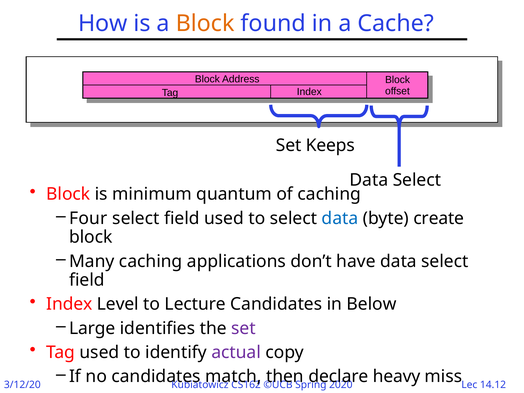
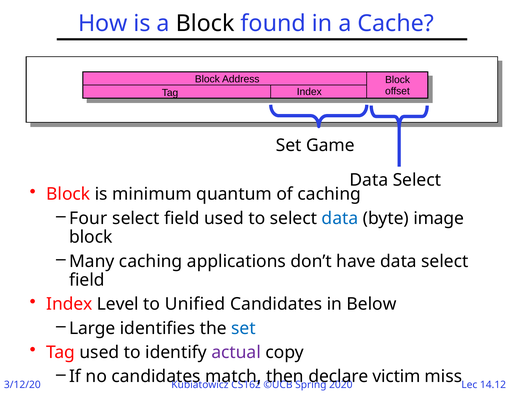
Block at (205, 23) colour: orange -> black
Keeps: Keeps -> Game
create: create -> image
Lecture: Lecture -> Unified
set at (243, 328) colour: purple -> blue
heavy: heavy -> victim
